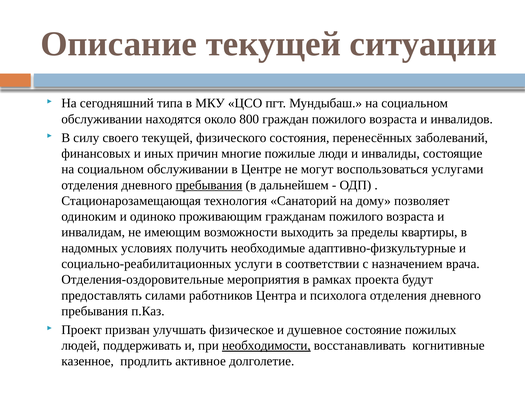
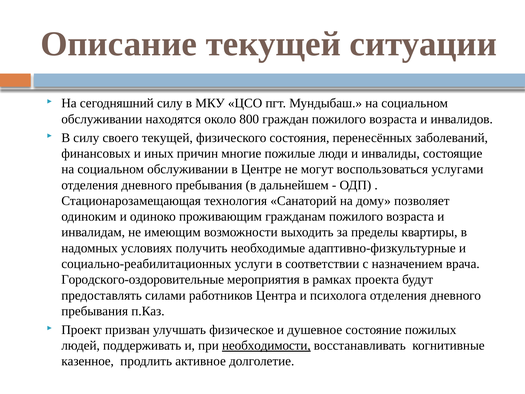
сегодняшний типа: типа -> силу
пребывания at (209, 185) underline: present -> none
Отделения-оздоровительные: Отделения-оздоровительные -> Городского-оздоровительные
